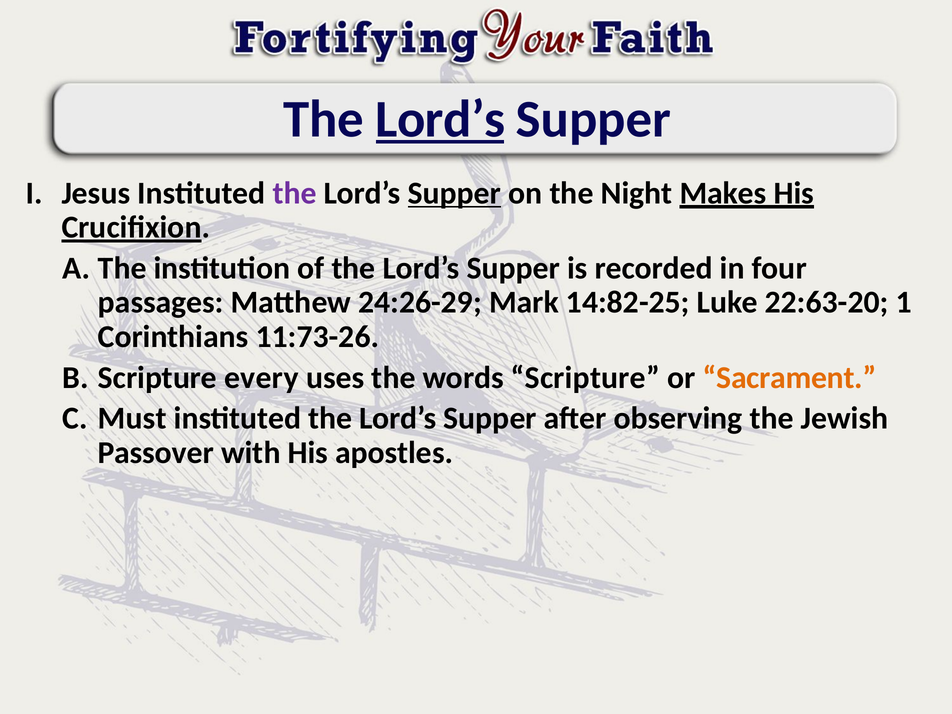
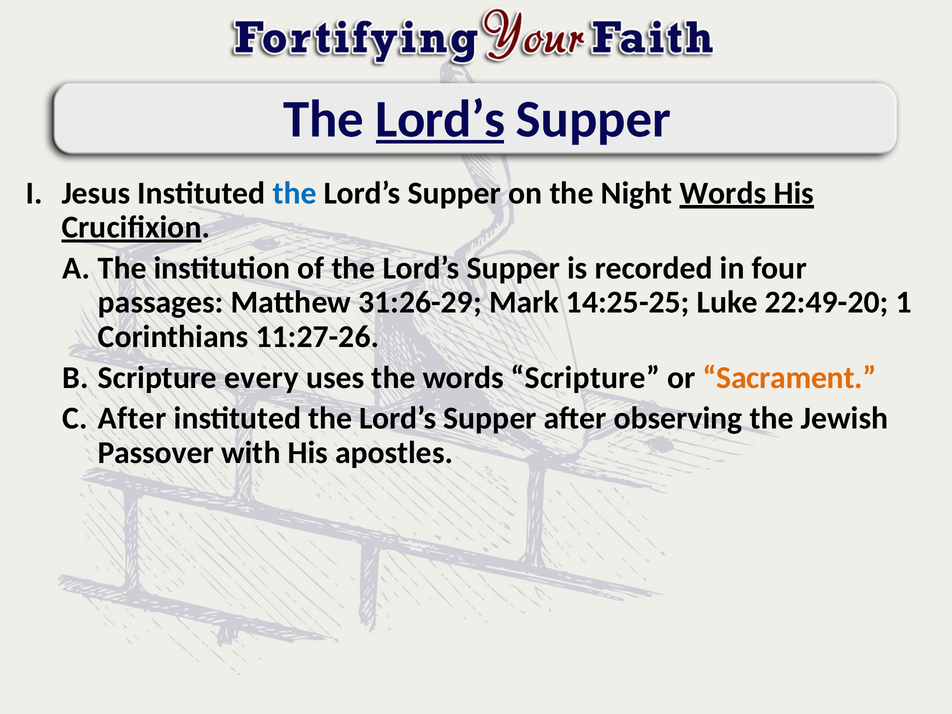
the at (295, 193) colour: purple -> blue
Supper at (454, 193) underline: present -> none
Night Makes: Makes -> Words
24:26-29: 24:26-29 -> 31:26-29
14:82-25: 14:82-25 -> 14:25-25
22:63-20: 22:63-20 -> 22:49-20
11:73-26: 11:73-26 -> 11:27-26
Must at (132, 418): Must -> After
